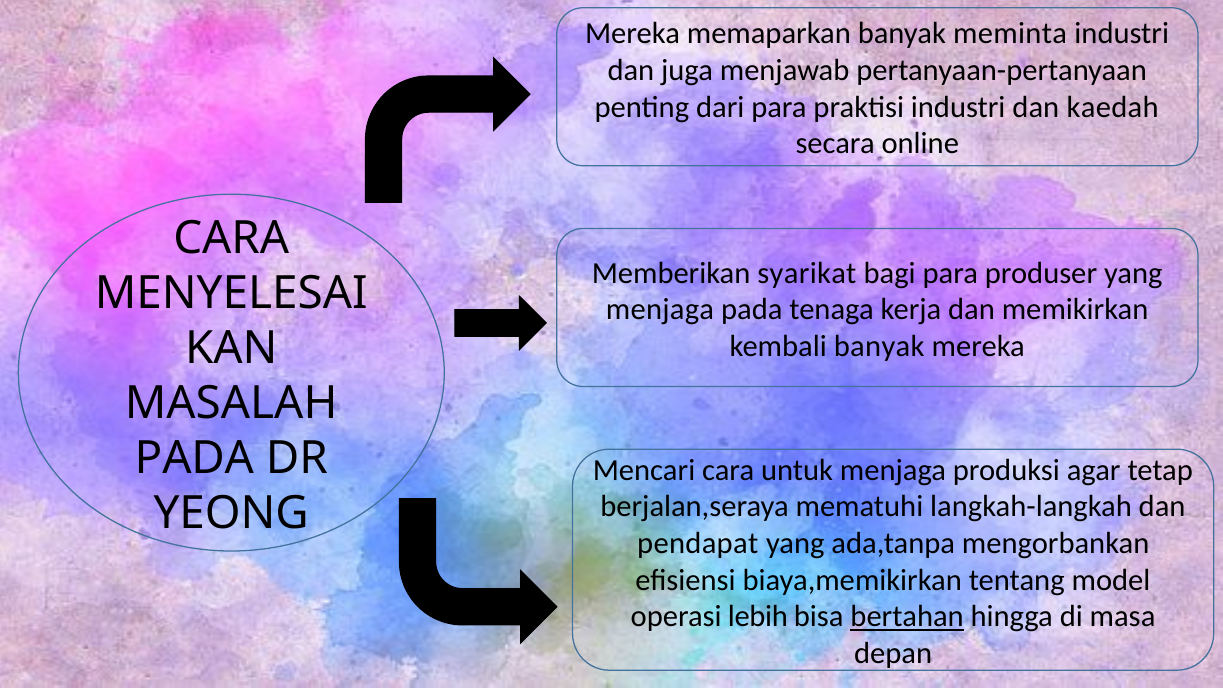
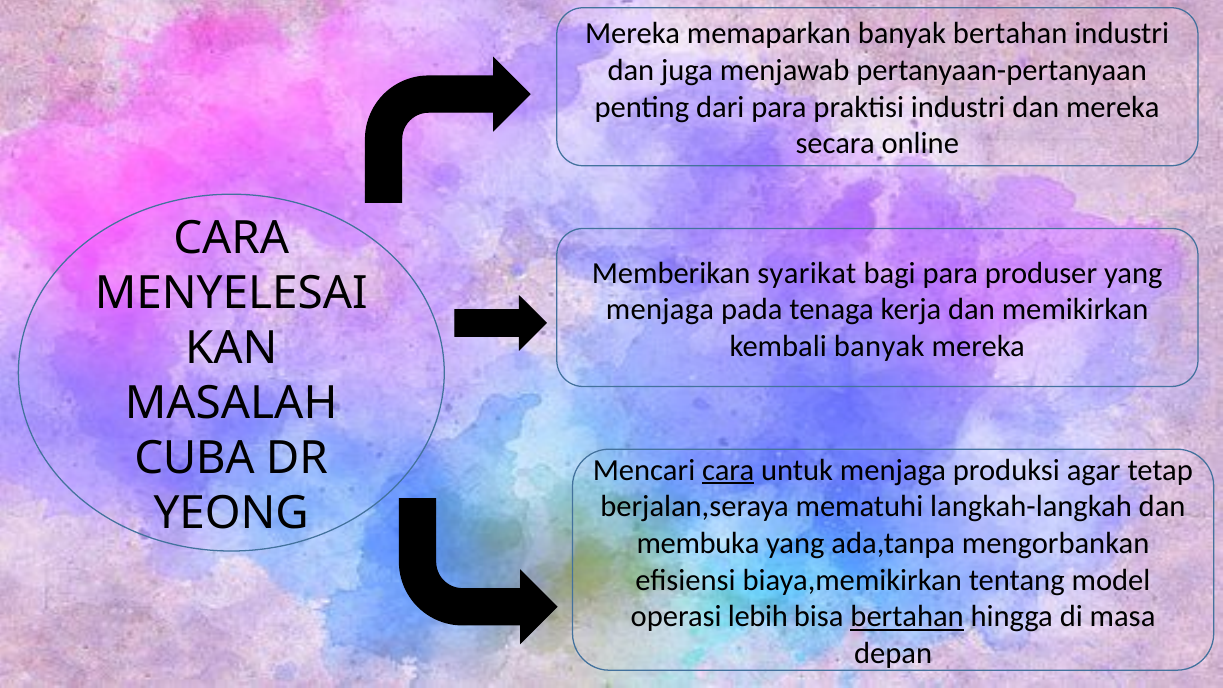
banyak meminta: meminta -> bertahan
dan kaedah: kaedah -> mereka
PADA at (194, 458): PADA -> CUBA
cara at (728, 470) underline: none -> present
pendapat: pendapat -> membuka
